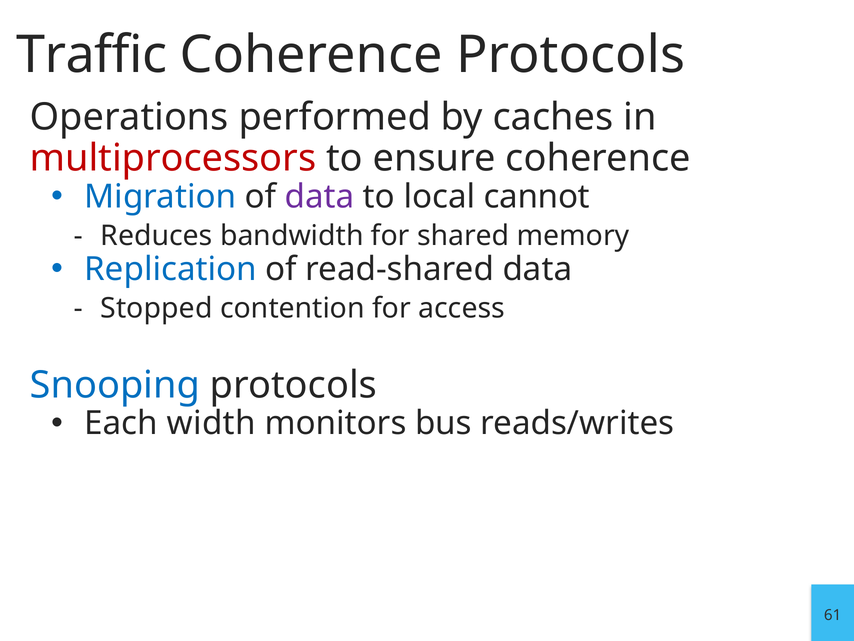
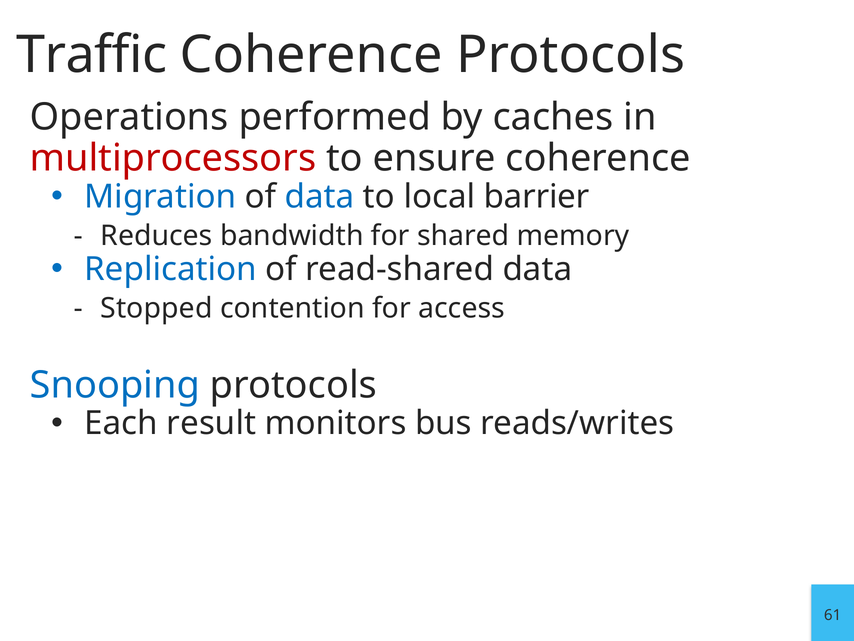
data at (320, 197) colour: purple -> blue
cannot: cannot -> barrier
width: width -> result
